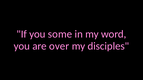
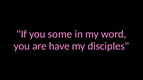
over: over -> have
